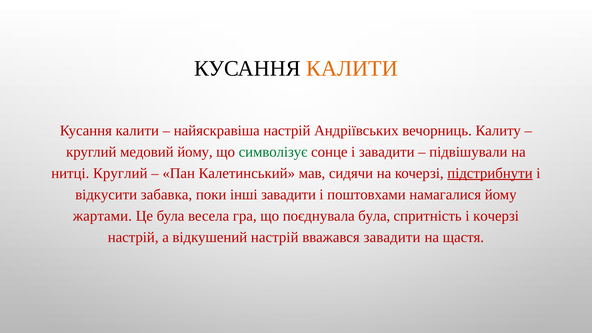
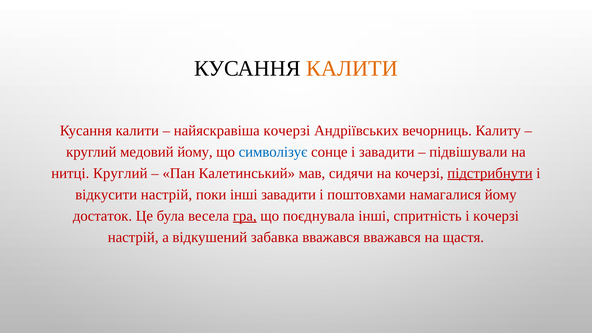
найяскравіша настрій: настрій -> кочерзі
символізує colour: green -> blue
відкусити забавка: забавка -> настрій
жартами: жартами -> достаток
гра underline: none -> present
поєднувала була: була -> інші
відкушений настрій: настрій -> забавка
вважався завадити: завадити -> вважався
